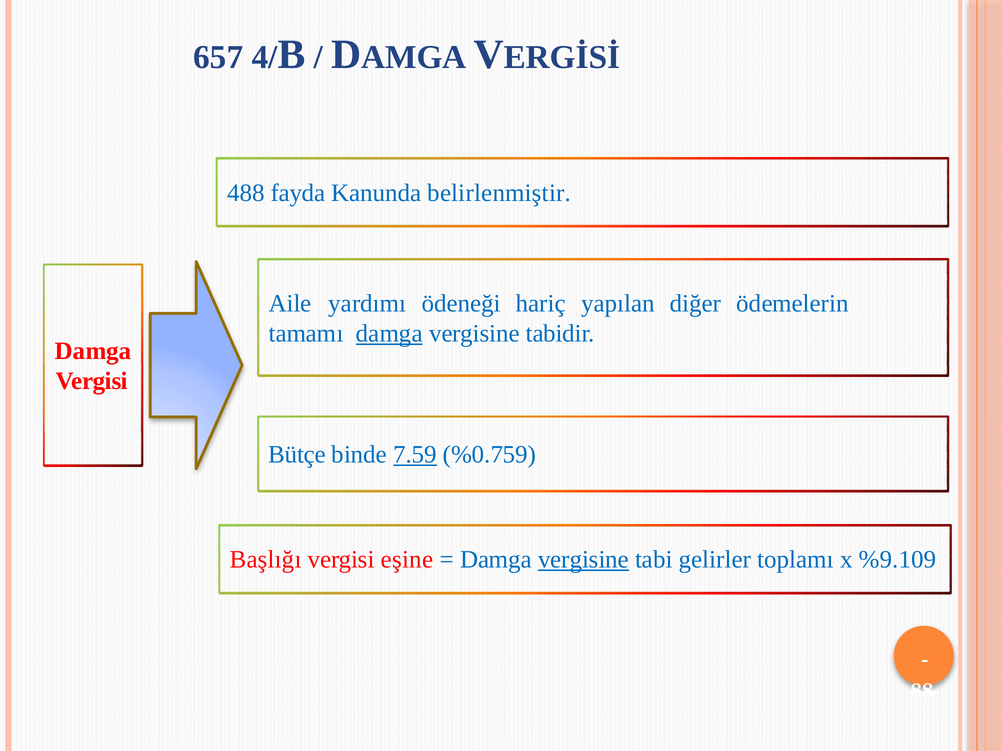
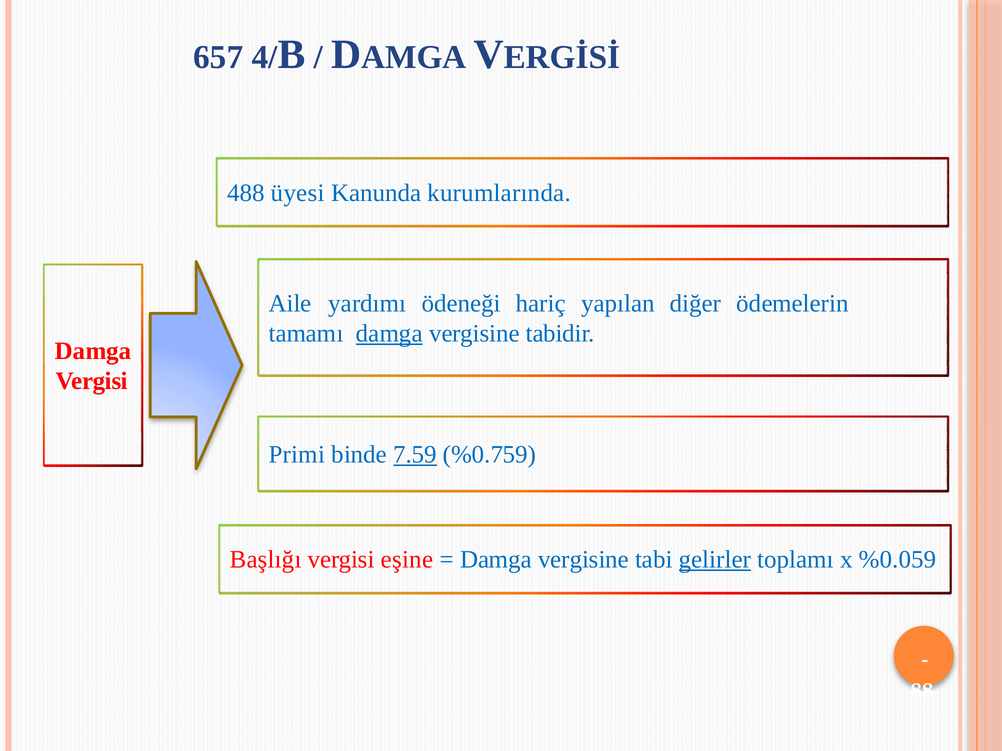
fayda: fayda -> üyesi
belirlenmiştir: belirlenmiştir -> kurumlarında
Bütçe: Bütçe -> Primi
vergisine at (584, 560) underline: present -> none
gelirler underline: none -> present
%9.109: %9.109 -> %0.059
